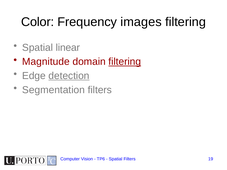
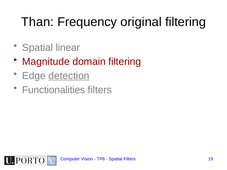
Color: Color -> Than
images: images -> original
filtering at (125, 62) underline: present -> none
Segmentation: Segmentation -> Functionalities
